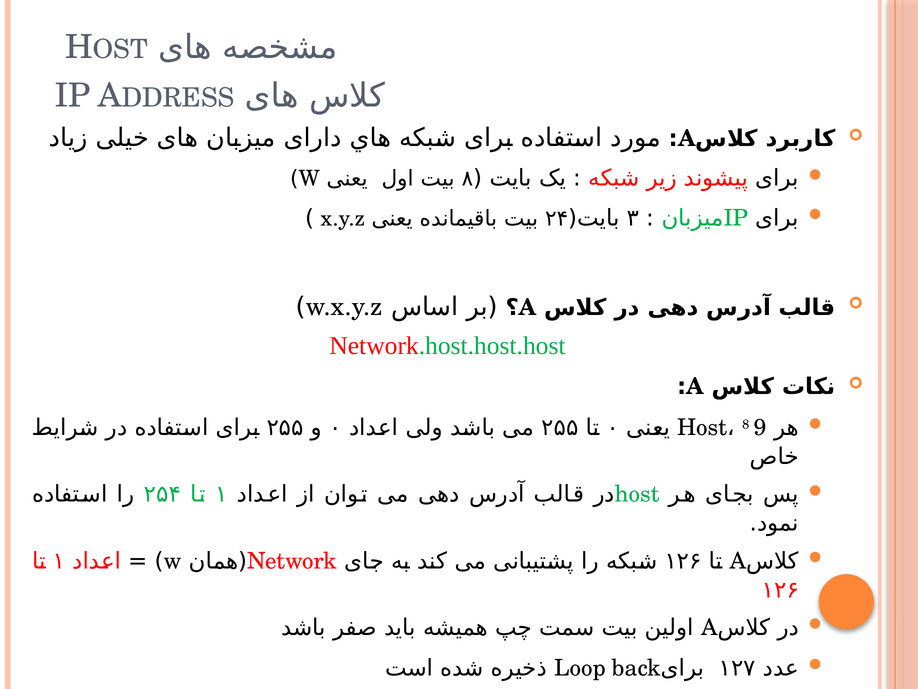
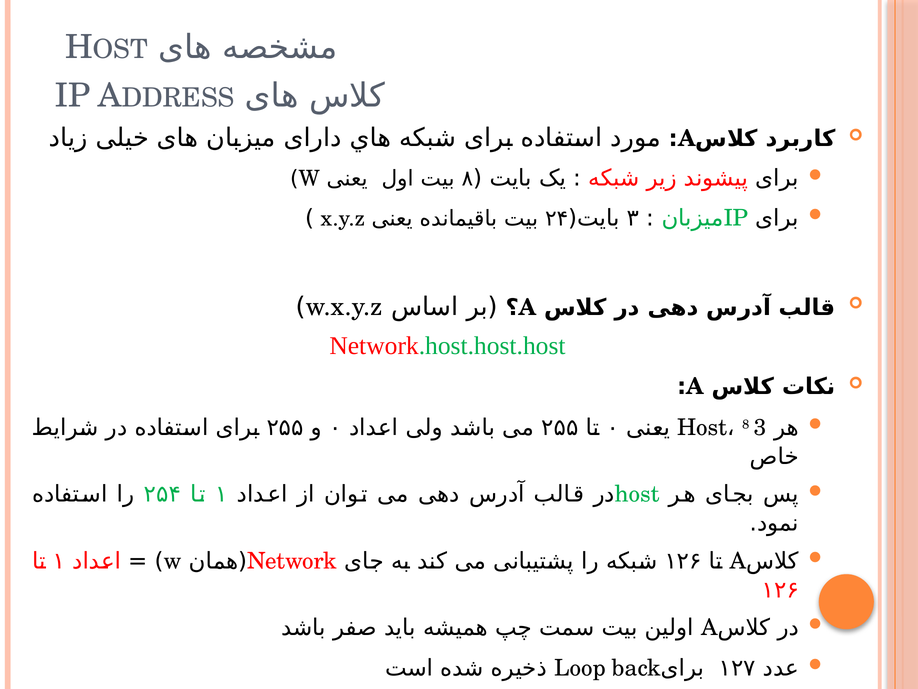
9: 9 -> 3
